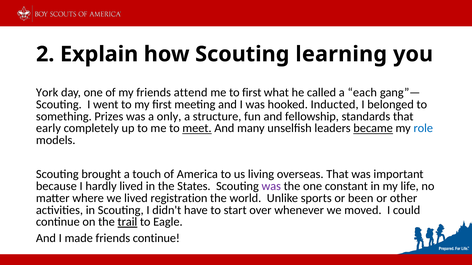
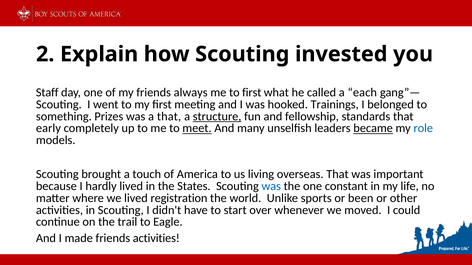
learning: learning -> invested
York: York -> Staff
attend: attend -> always
Inducted: Inducted -> Trainings
a only: only -> that
structure underline: none -> present
was at (271, 186) colour: purple -> blue
trail underline: present -> none
friends continue: continue -> activities
